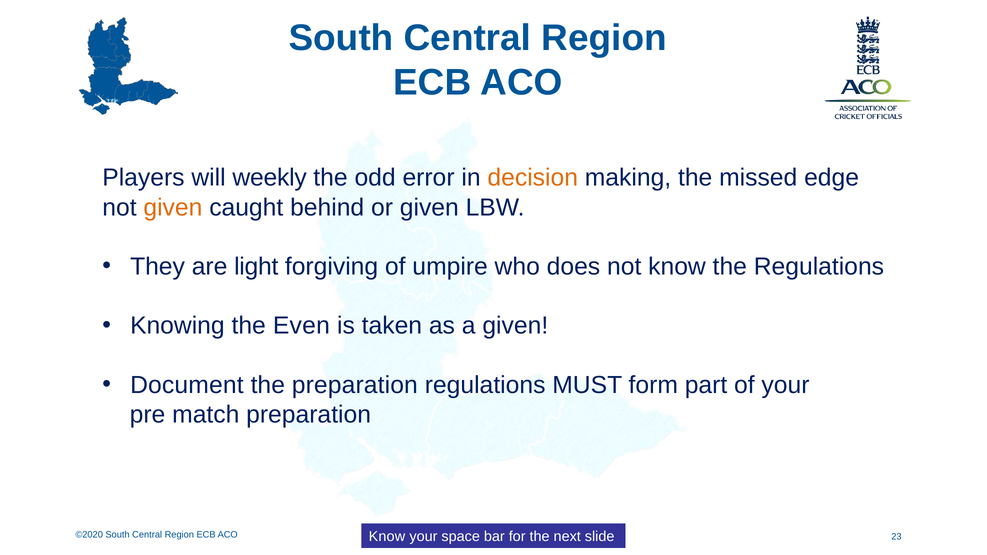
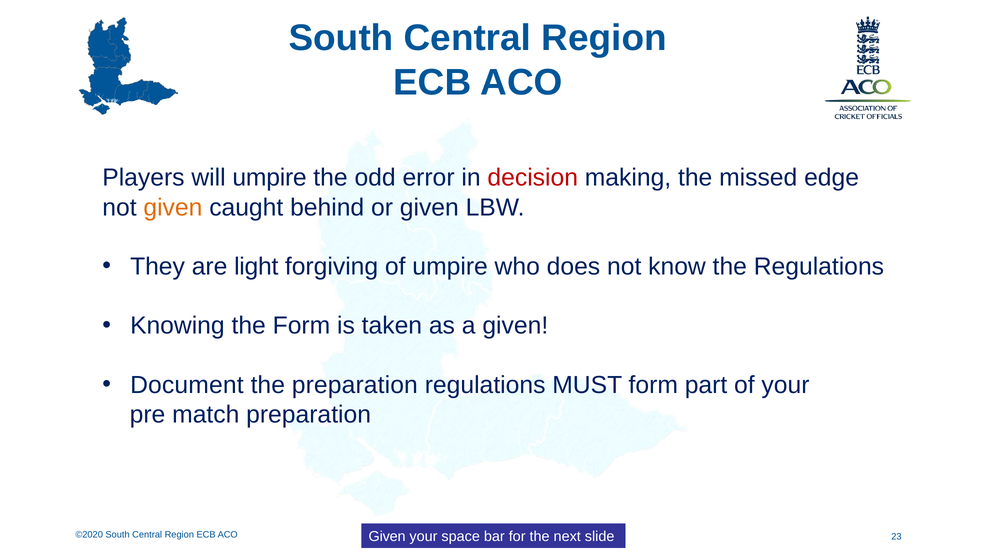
will weekly: weekly -> umpire
decision colour: orange -> red
the Even: Even -> Form
Know at (387, 537): Know -> Given
